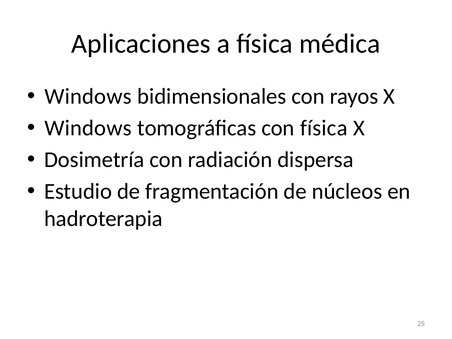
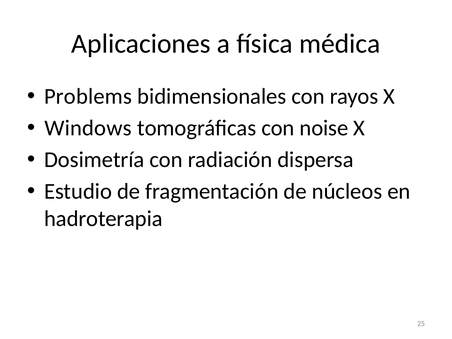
Windows at (88, 97): Windows -> Problems
con física: física -> noise
